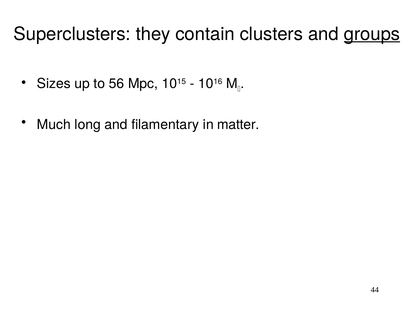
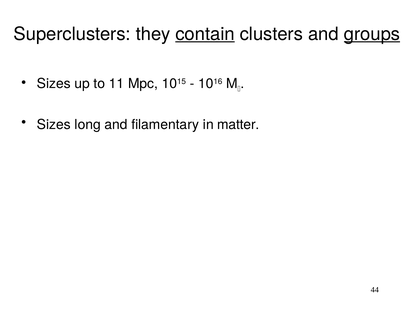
contain underline: none -> present
56: 56 -> 11
Much at (54, 125): Much -> Sizes
